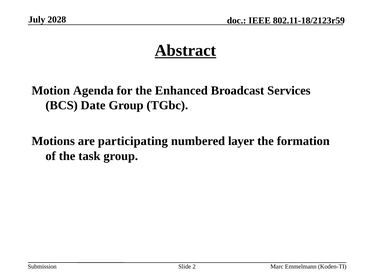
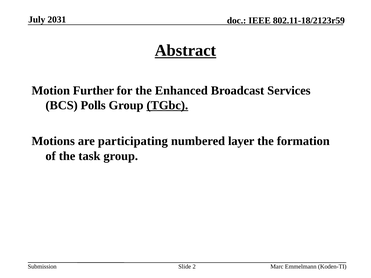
2028: 2028 -> 2031
Agenda: Agenda -> Further
Date: Date -> Polls
TGbc underline: none -> present
